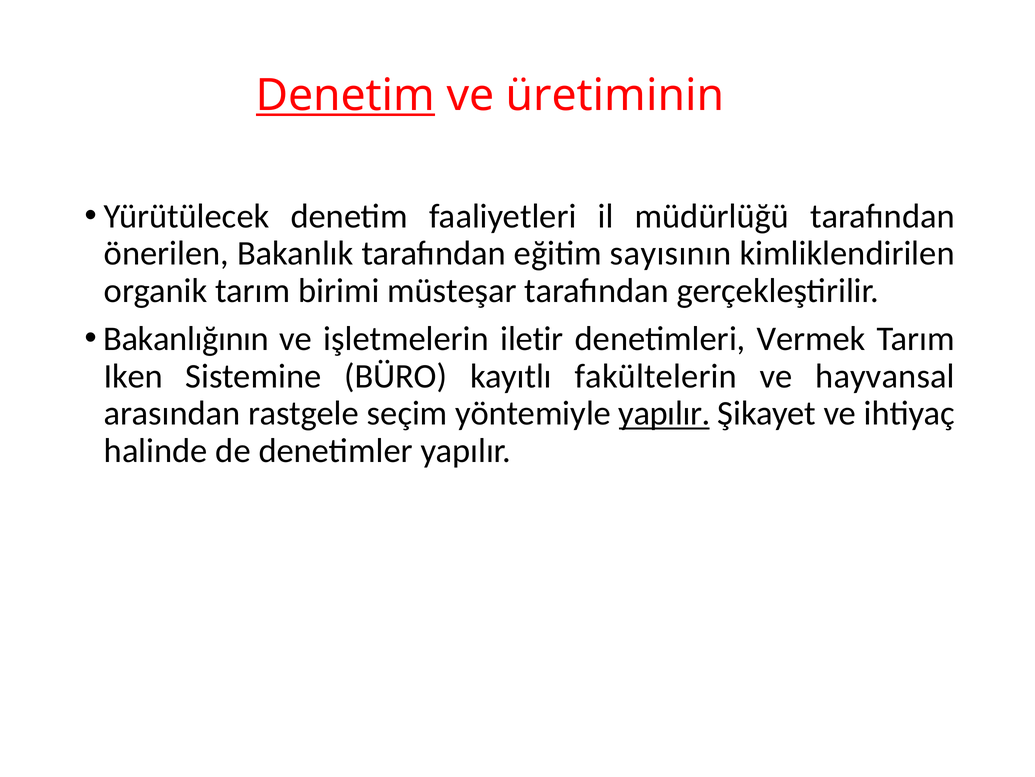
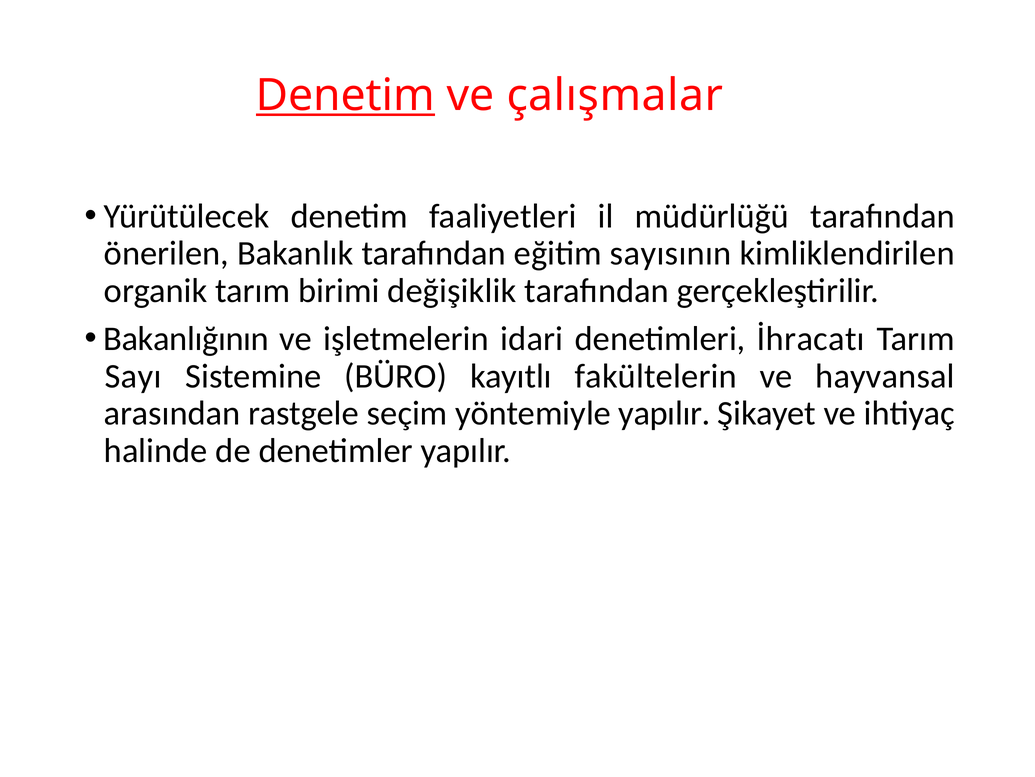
üretiminin: üretiminin -> çalışmalar
müsteşar: müsteşar -> değişiklik
iletir: iletir -> idari
Vermek: Vermek -> İhracatı
Iken: Iken -> Sayı
yapılır at (664, 413) underline: present -> none
